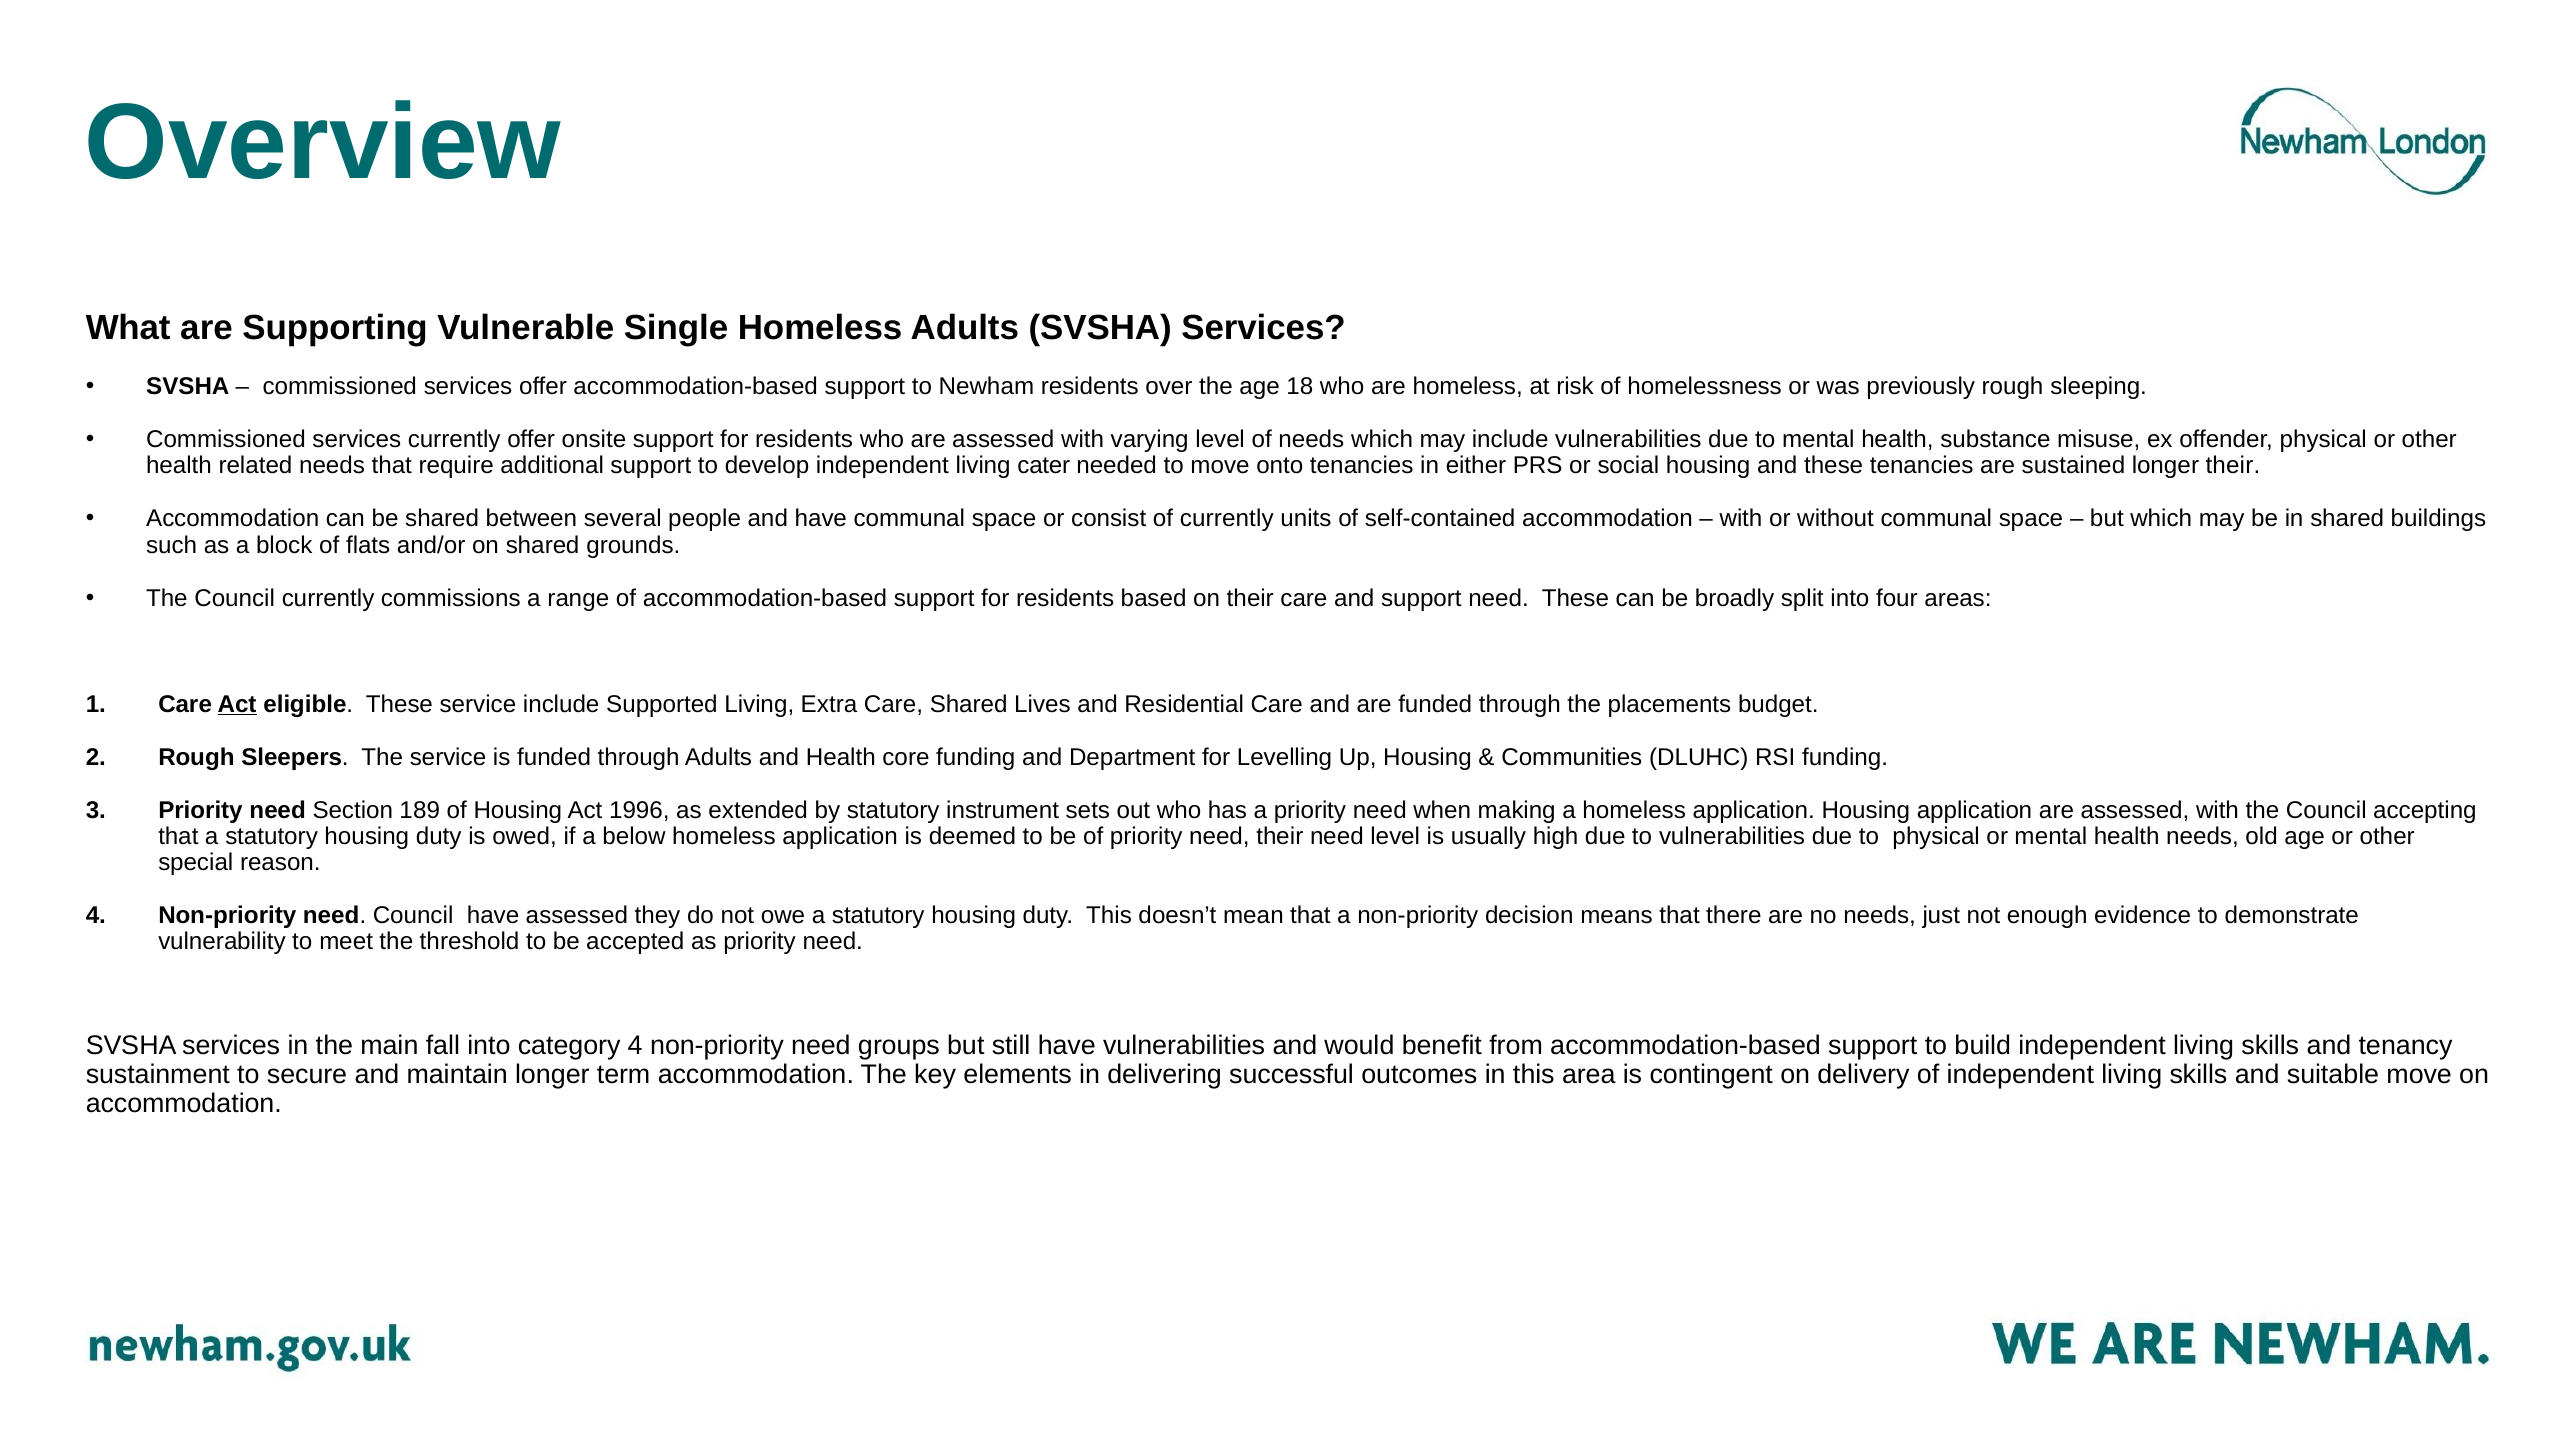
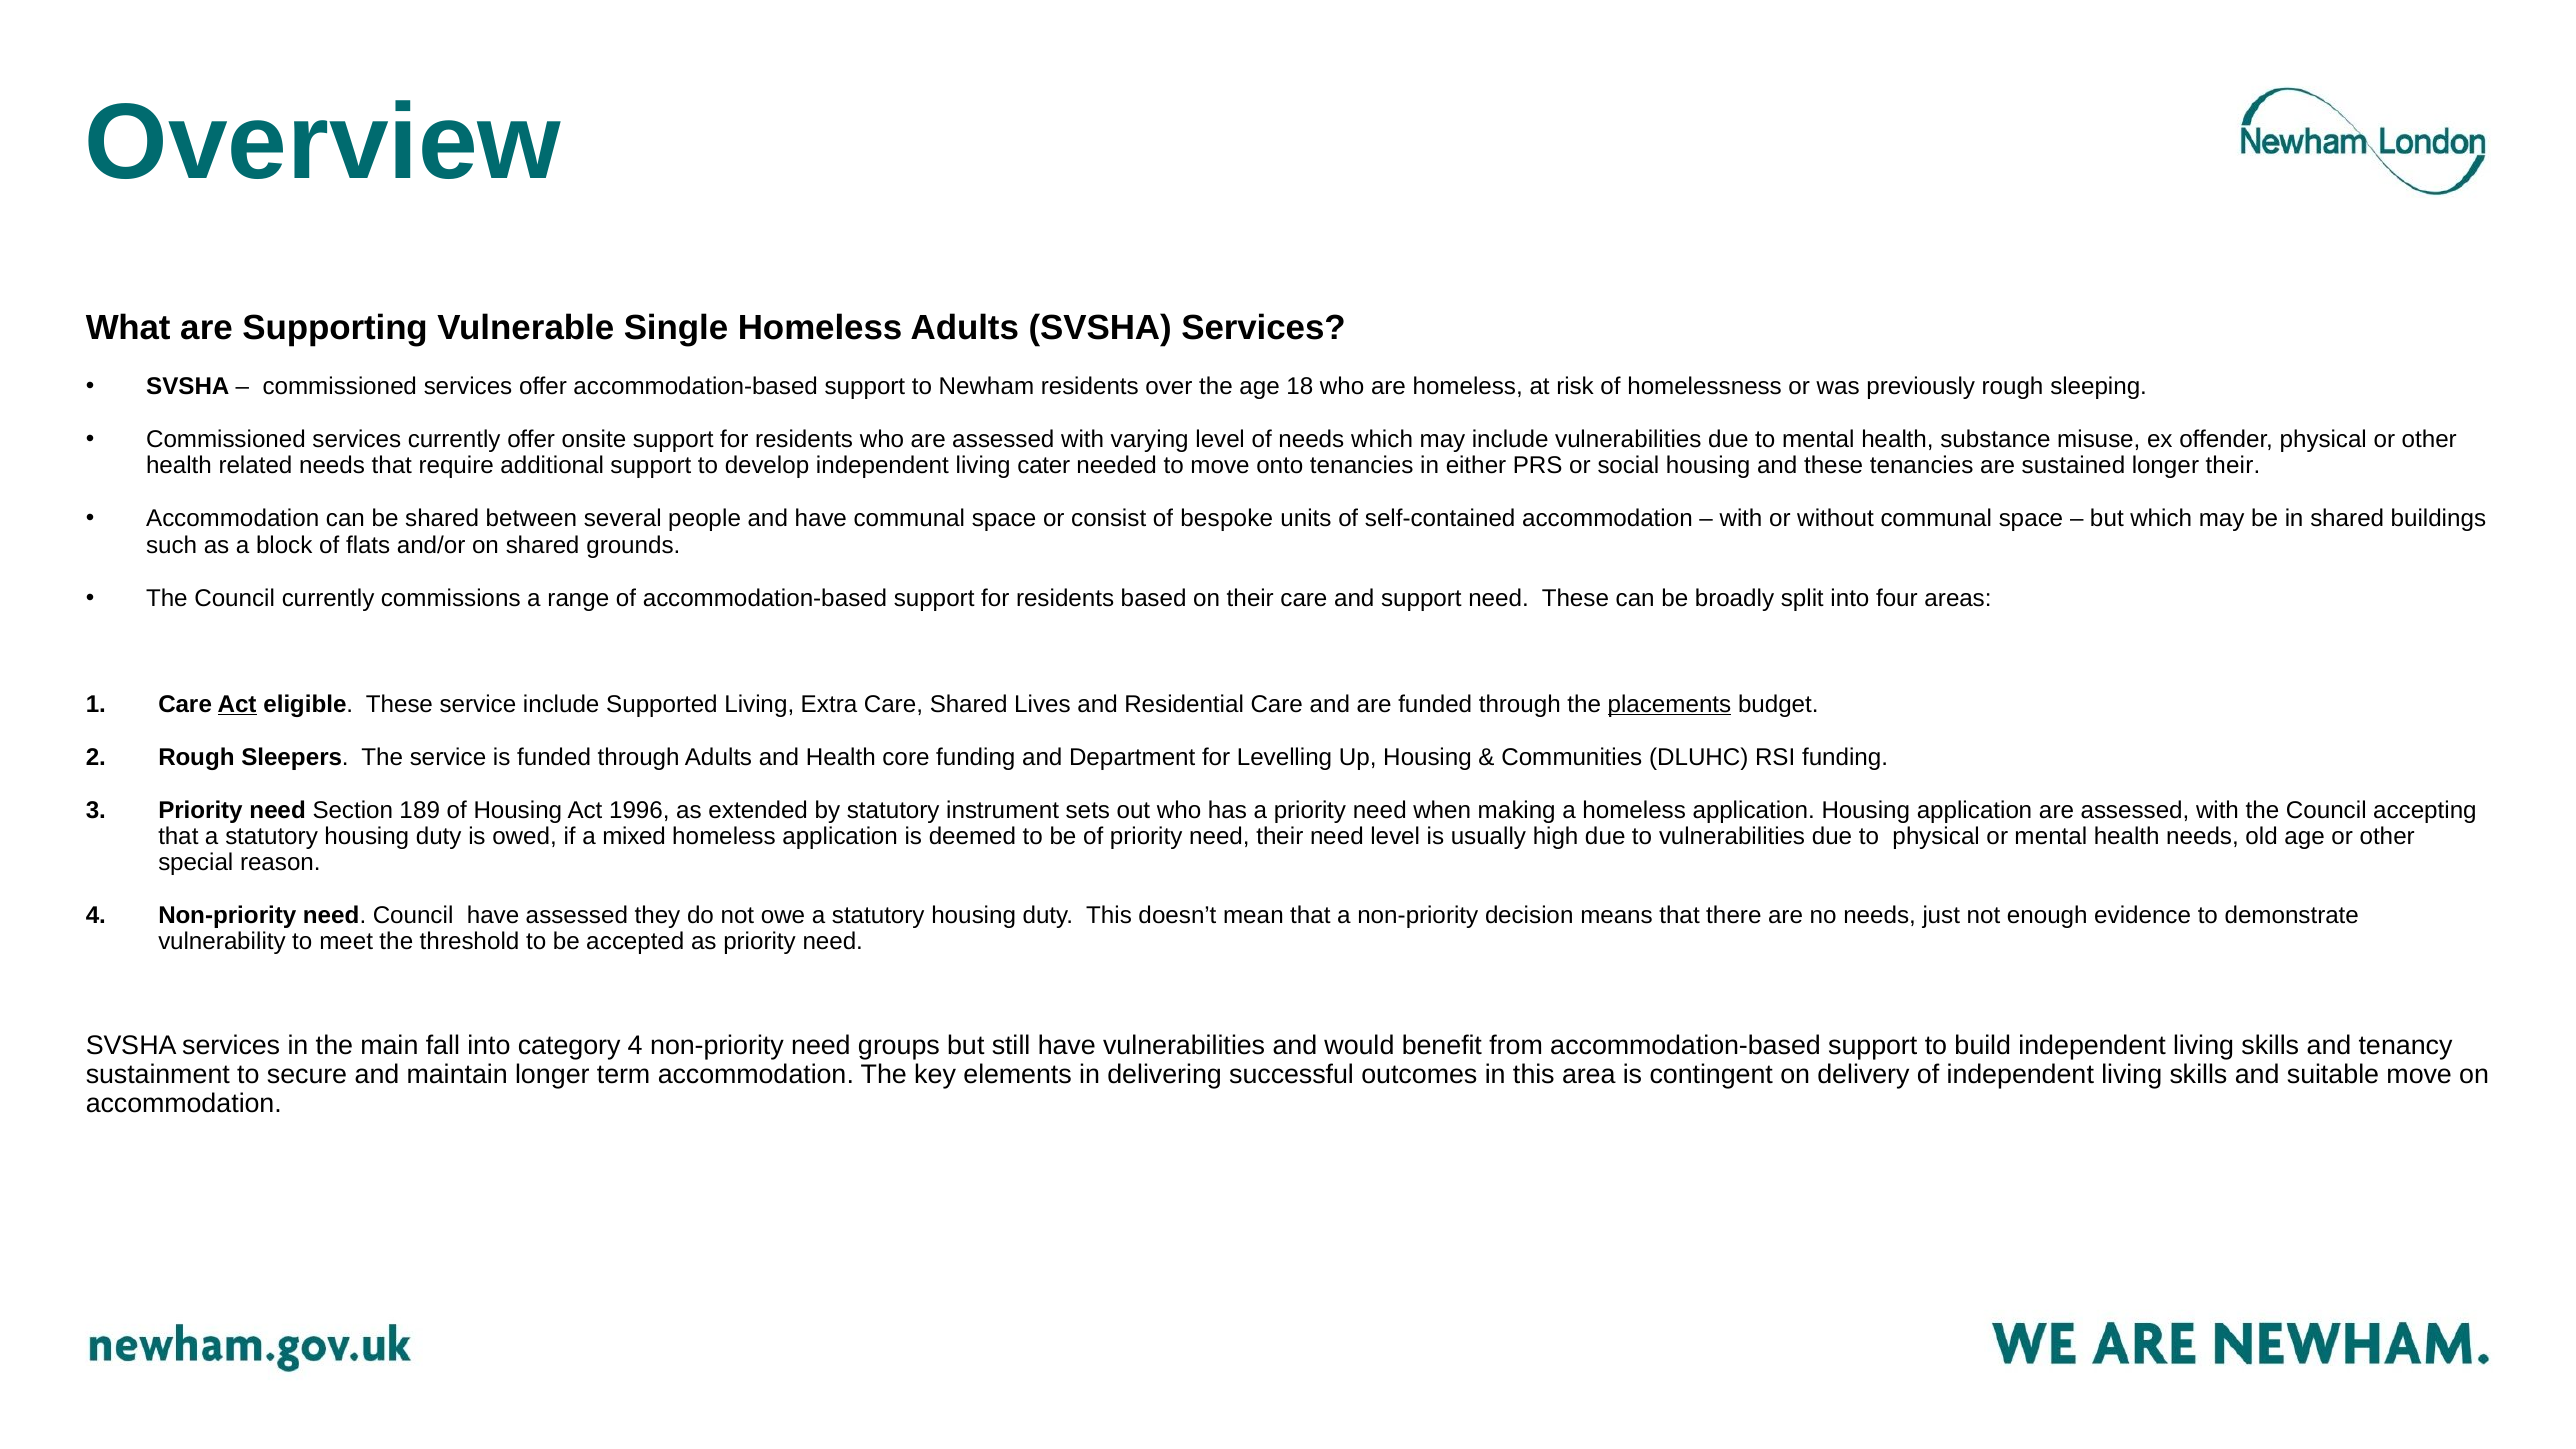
of currently: currently -> bespoke
placements underline: none -> present
below: below -> mixed
